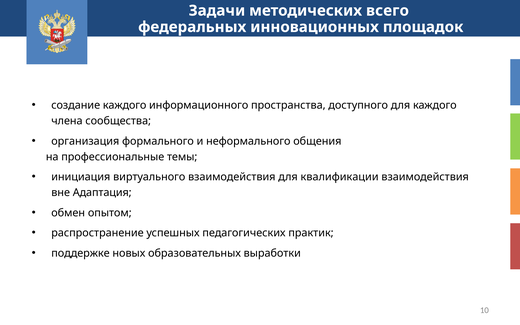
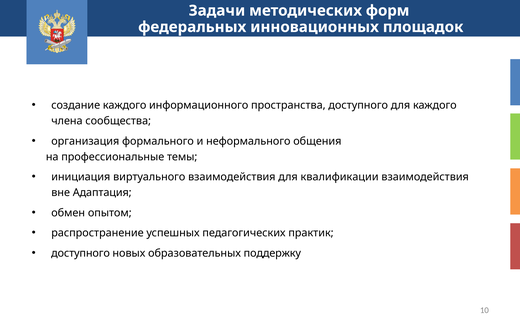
всего: всего -> форм
поддержке at (80, 253): поддержке -> доступного
выработки: выработки -> поддержку
